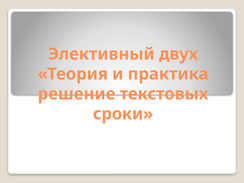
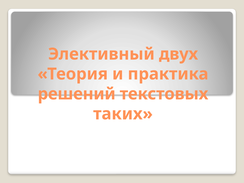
решение: решение -> решений
сроки: сроки -> таких
